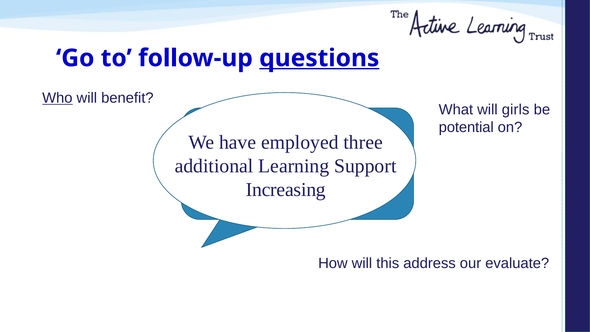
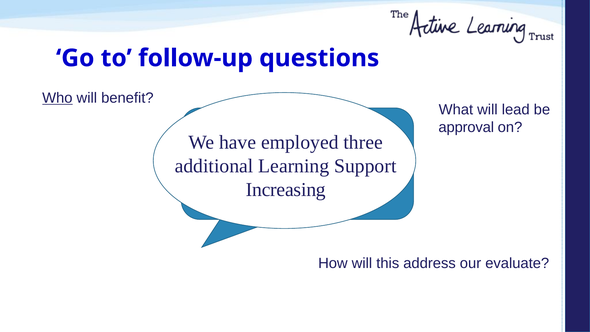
questions underline: present -> none
girls: girls -> lead
potential: potential -> approval
